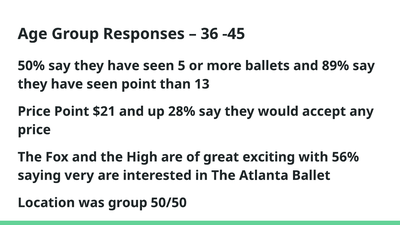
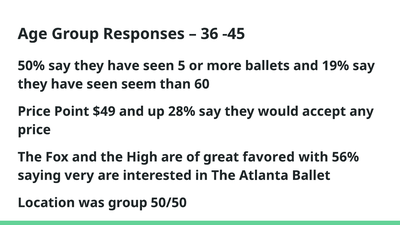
89%: 89% -> 19%
seen point: point -> seem
13: 13 -> 60
$21: $21 -> $49
exciting: exciting -> favored
